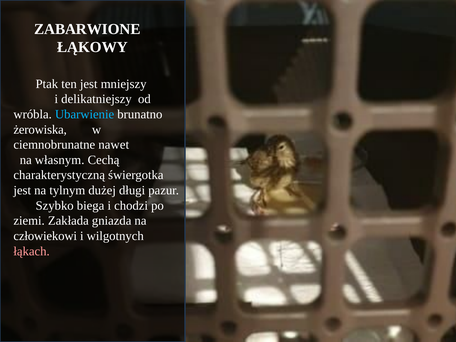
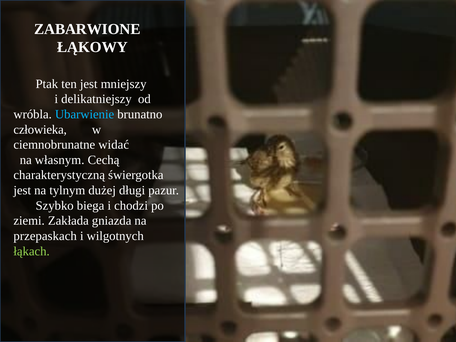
żerowiska: żerowiska -> człowieka
nawet: nawet -> widać
człowiekowi: człowiekowi -> przepaskach
łąkach colour: pink -> light green
